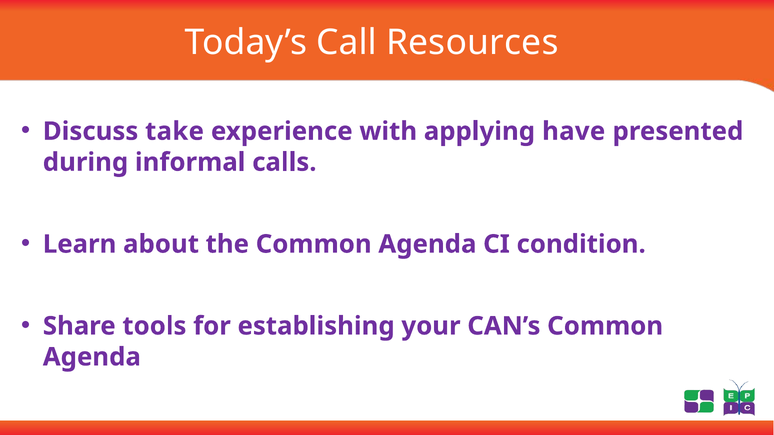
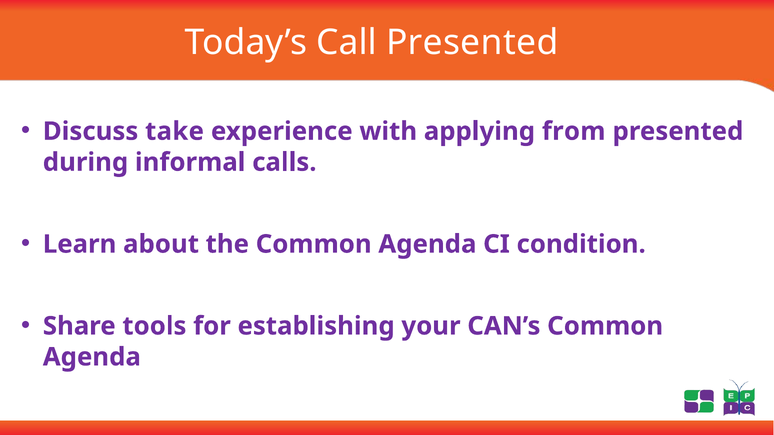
Call Resources: Resources -> Presented
have: have -> from
